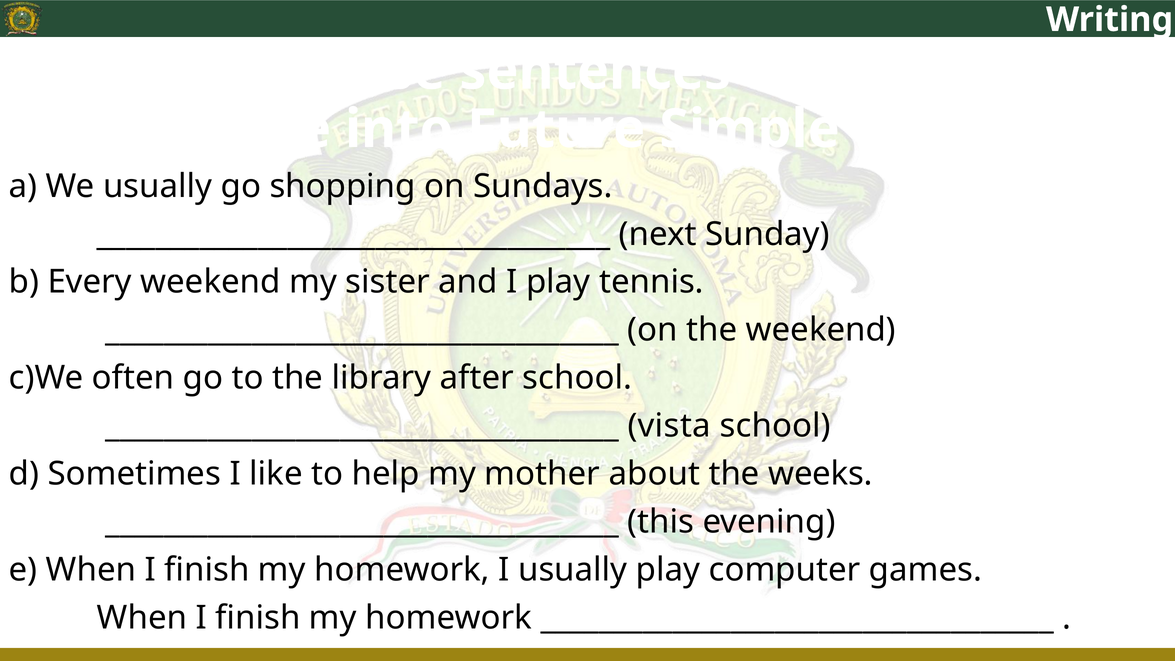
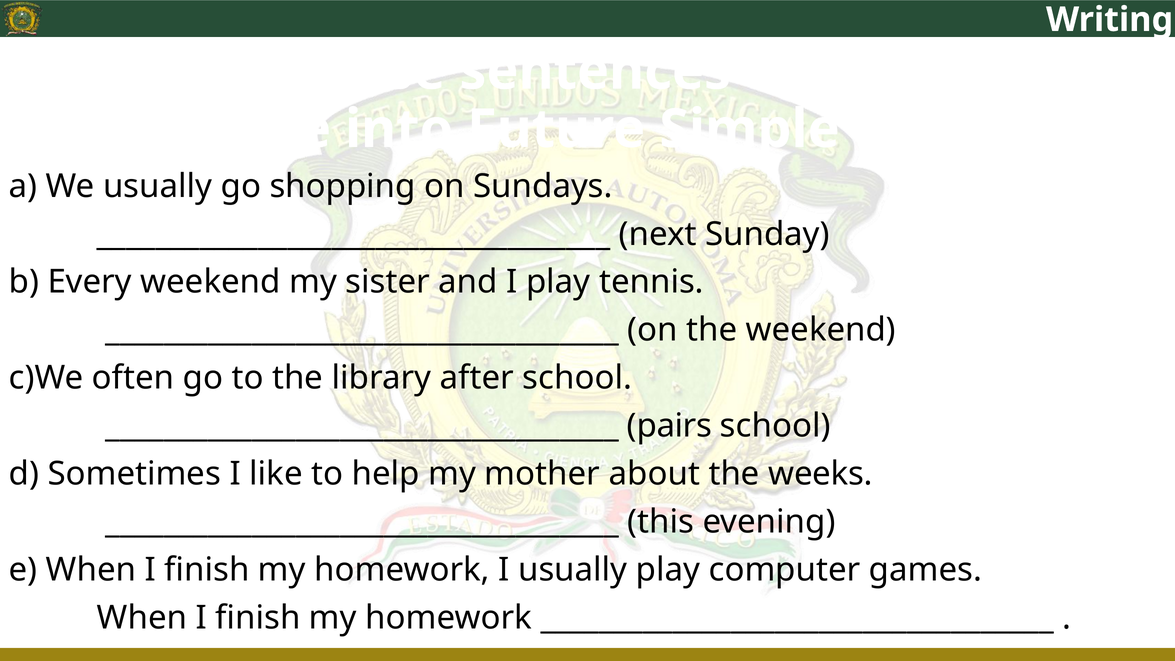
vista: vista -> pairs
